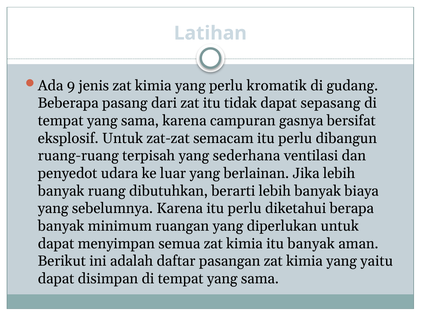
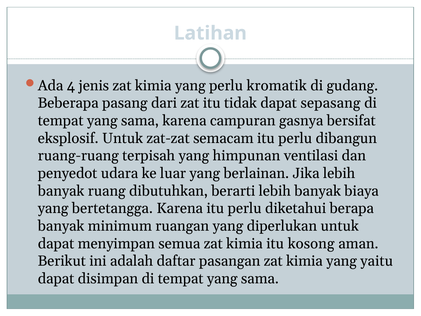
9: 9 -> 4
sederhana: sederhana -> himpunan
sebelumnya: sebelumnya -> bertetangga
itu banyak: banyak -> kosong
